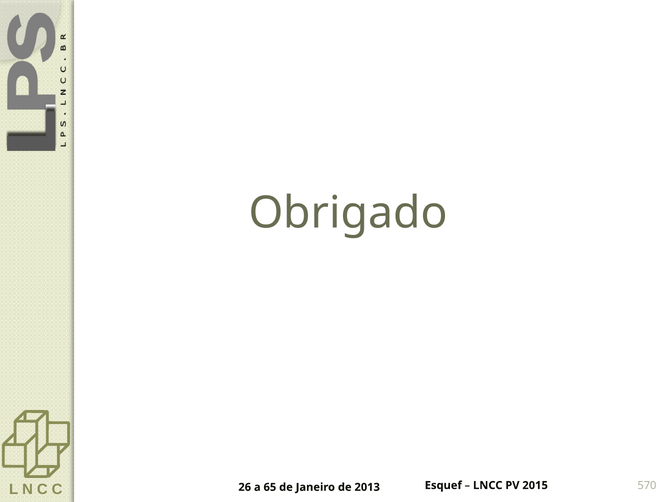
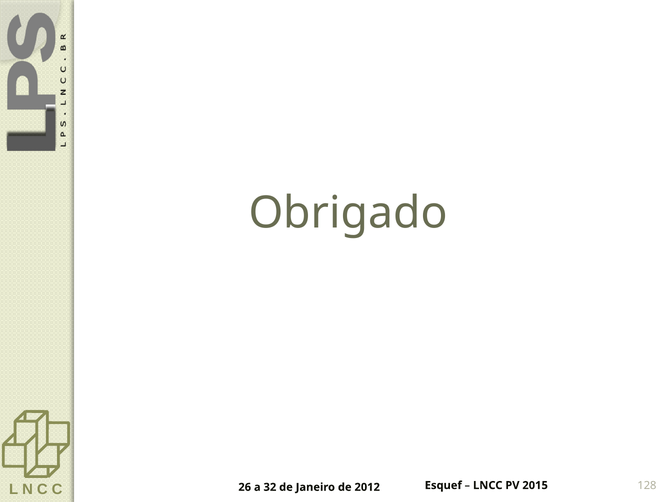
570: 570 -> 128
65: 65 -> 32
2013: 2013 -> 2012
